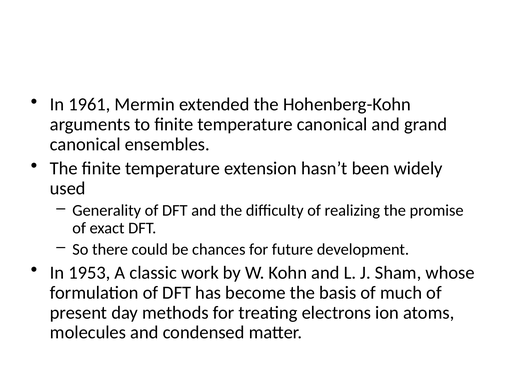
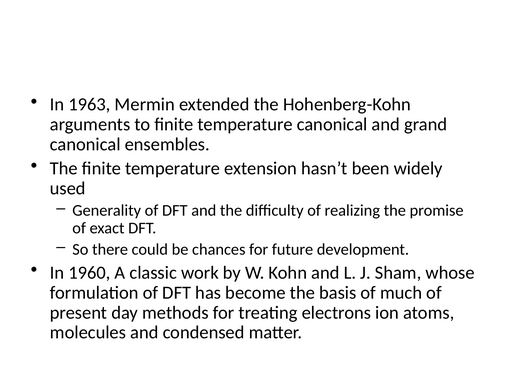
1961: 1961 -> 1963
1953: 1953 -> 1960
